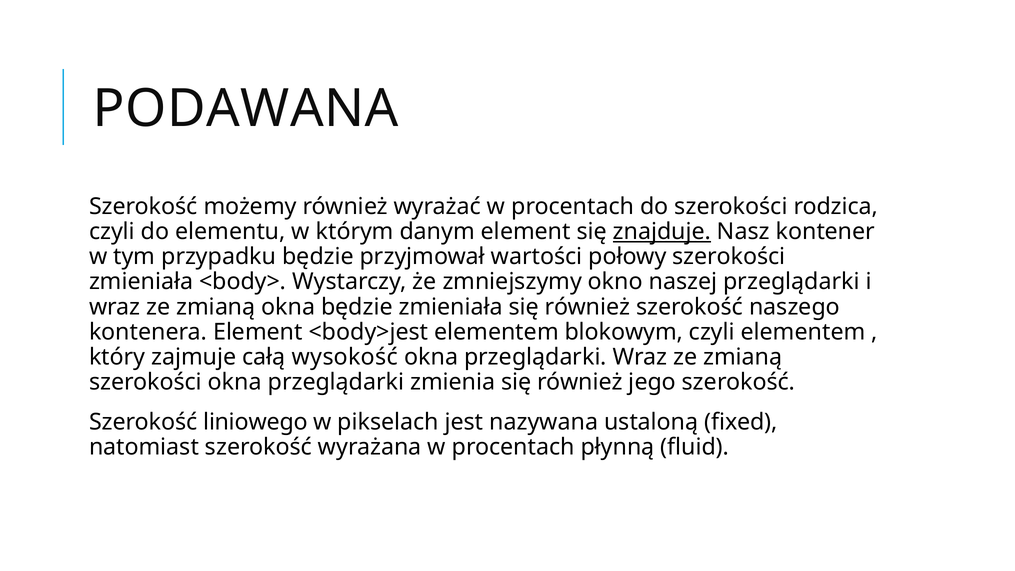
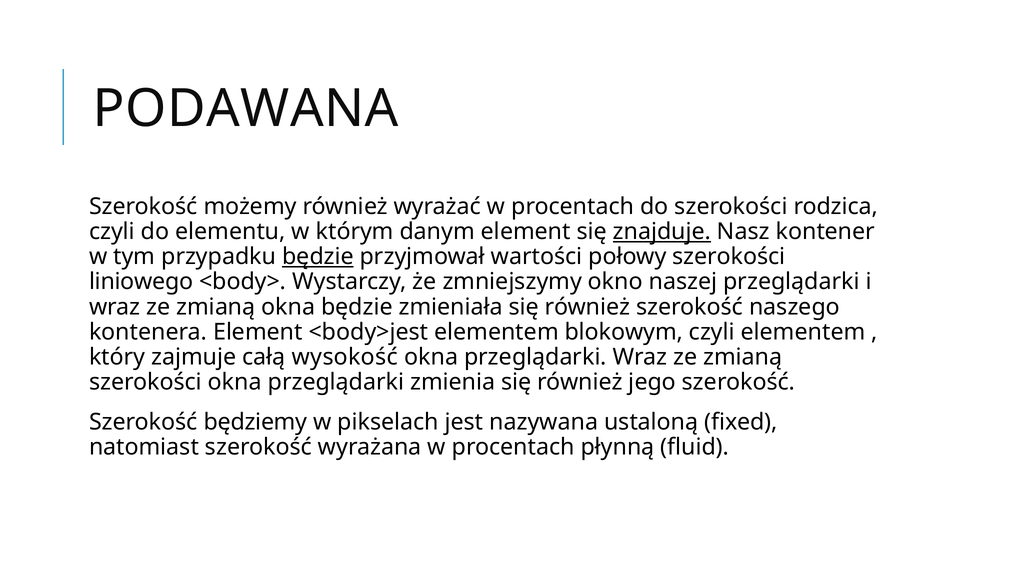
będzie at (318, 257) underline: none -> present
zmieniała at (141, 282): zmieniała -> liniowego
liniowego: liniowego -> będziemy
